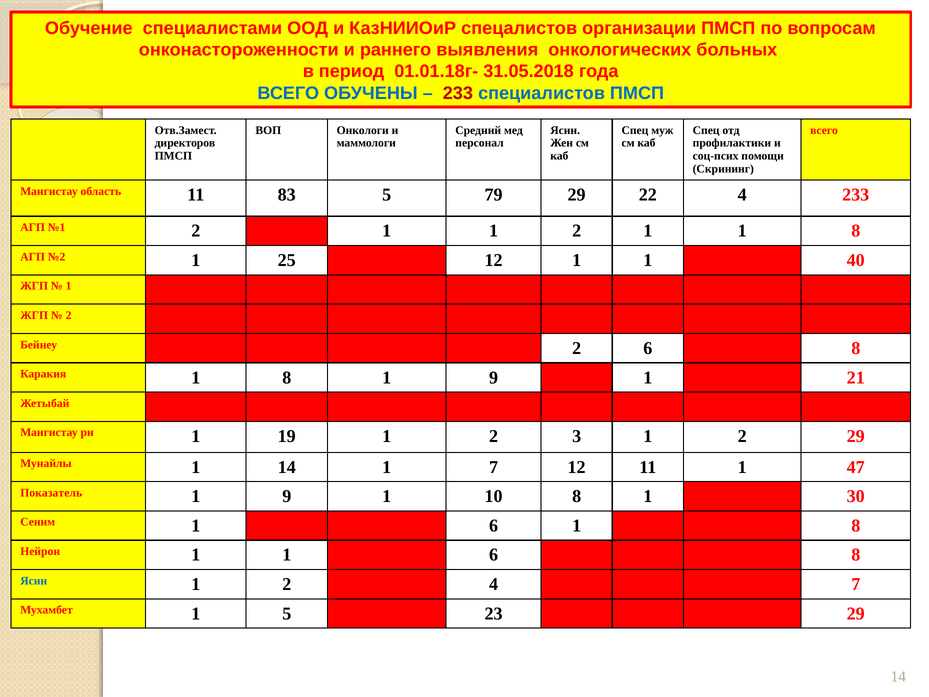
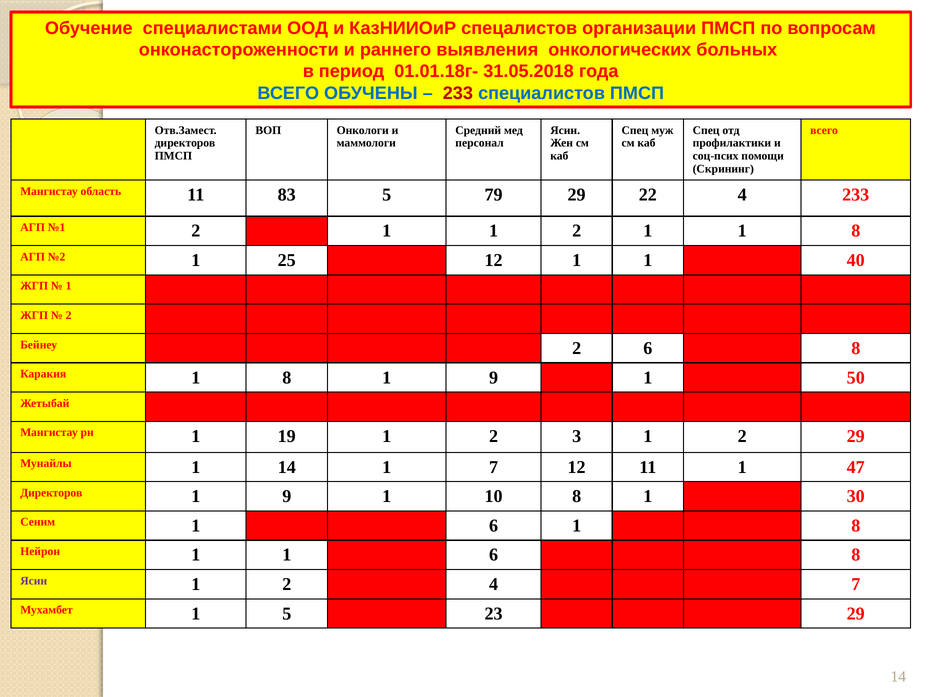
21: 21 -> 50
Показатель at (51, 493): Показатель -> Директоров
Ясин at (34, 581) colour: blue -> purple
